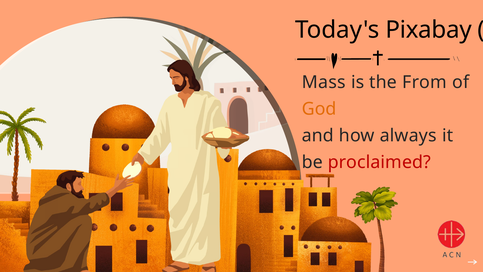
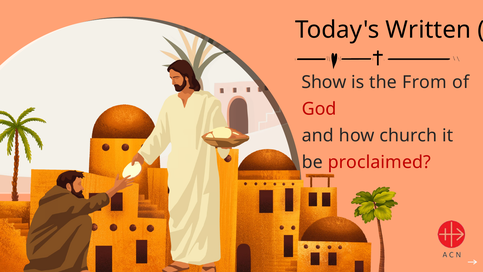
Pixabay: Pixabay -> Written
Mass: Mass -> Show
God colour: orange -> red
always: always -> church
